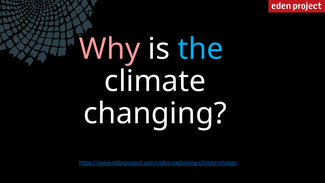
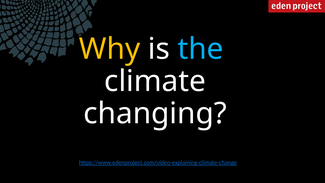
Why colour: pink -> yellow
